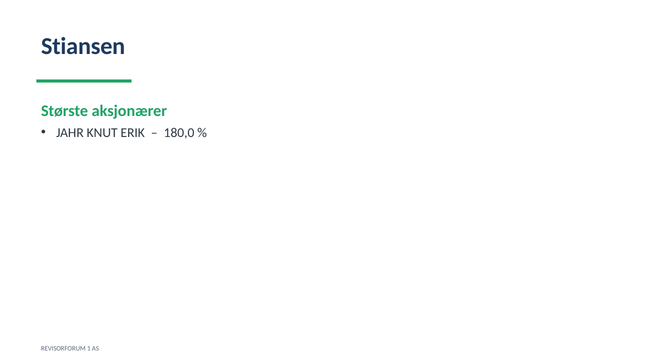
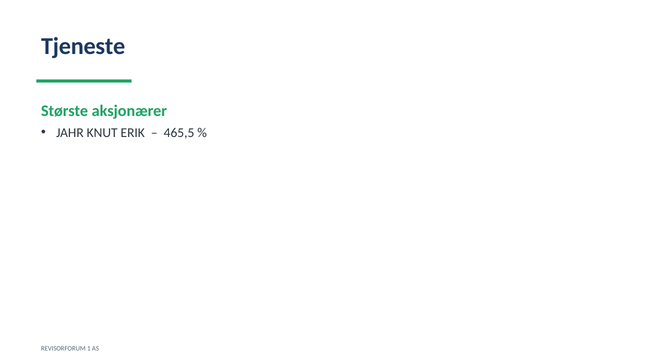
Stiansen: Stiansen -> Tjeneste
180,0: 180,0 -> 465,5
